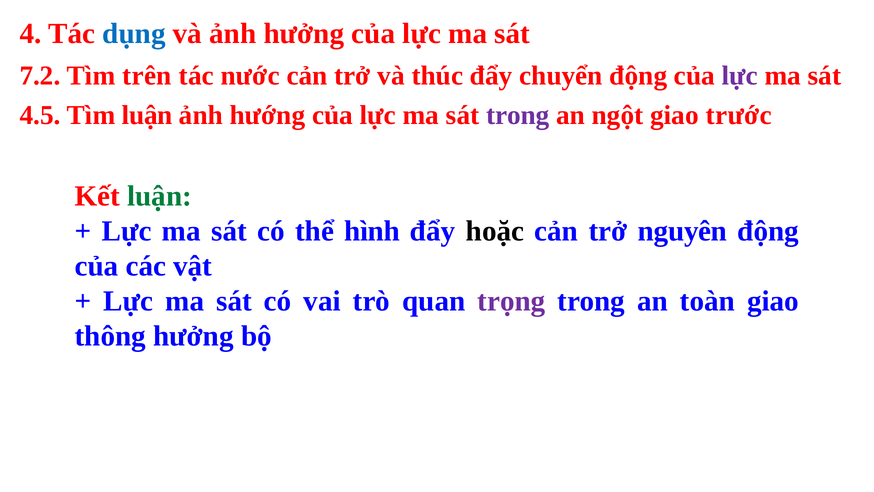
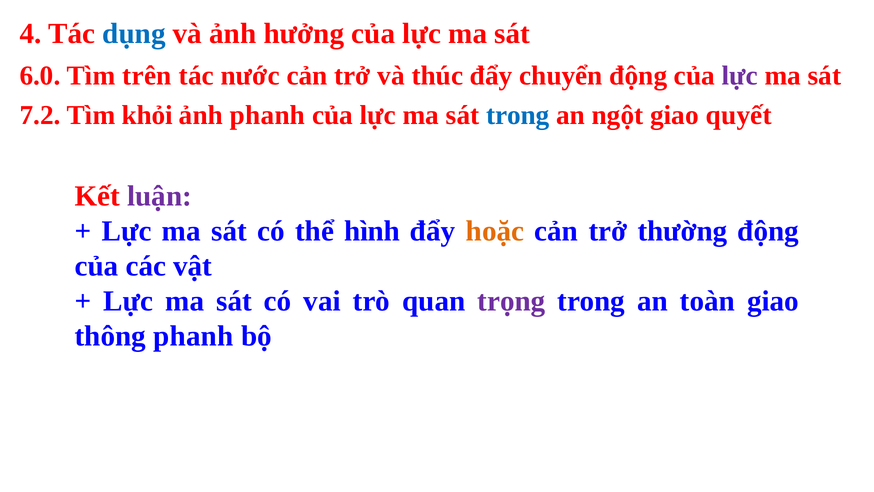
7.2: 7.2 -> 6.0
4.5: 4.5 -> 7.2
Tìm luận: luận -> khỏi
ảnh hướng: hướng -> phanh
trong at (518, 115) colour: purple -> blue
trước: trước -> quyết
luận at (160, 196) colour: green -> purple
hoặc colour: black -> orange
nguyên: nguyên -> thường
thông hưởng: hưởng -> phanh
